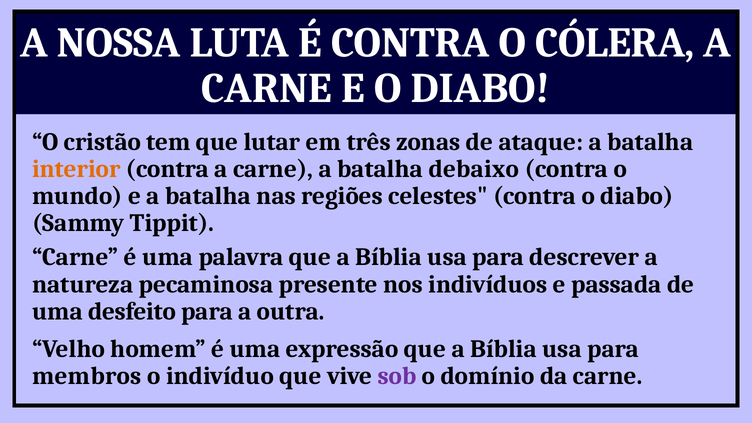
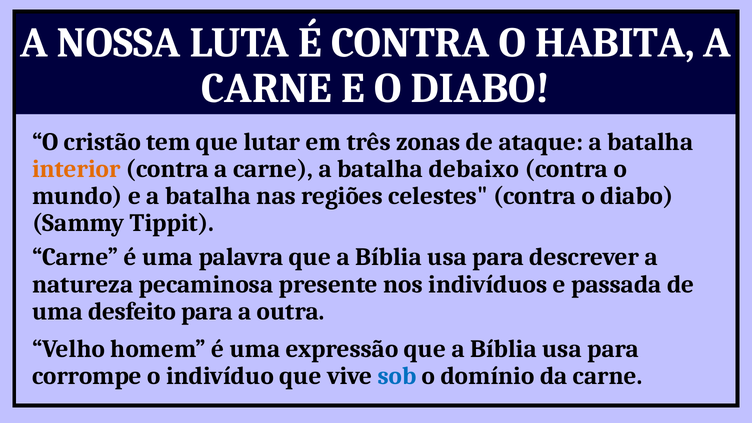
CÓLERA: CÓLERA -> HABITA
membros: membros -> corrompe
sob colour: purple -> blue
